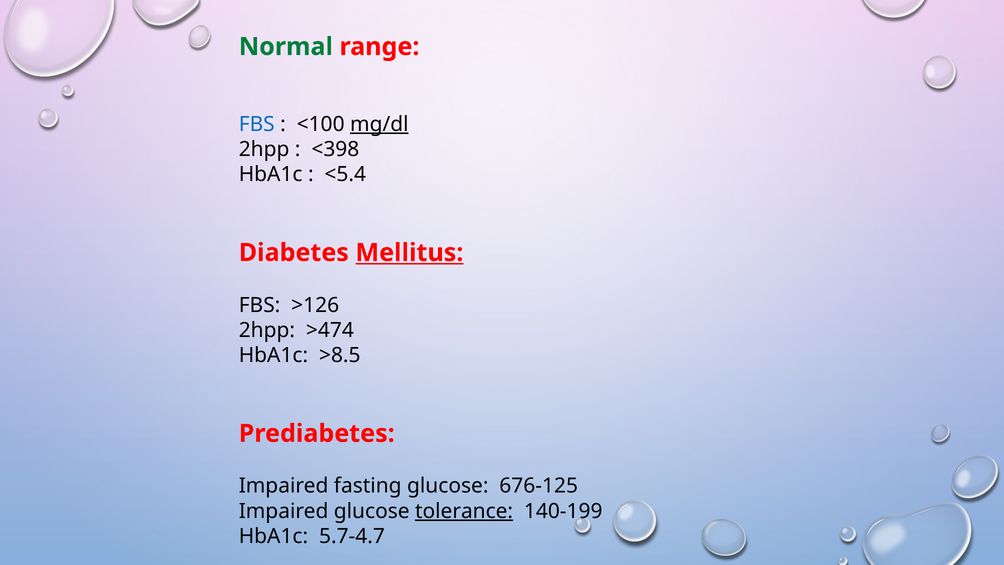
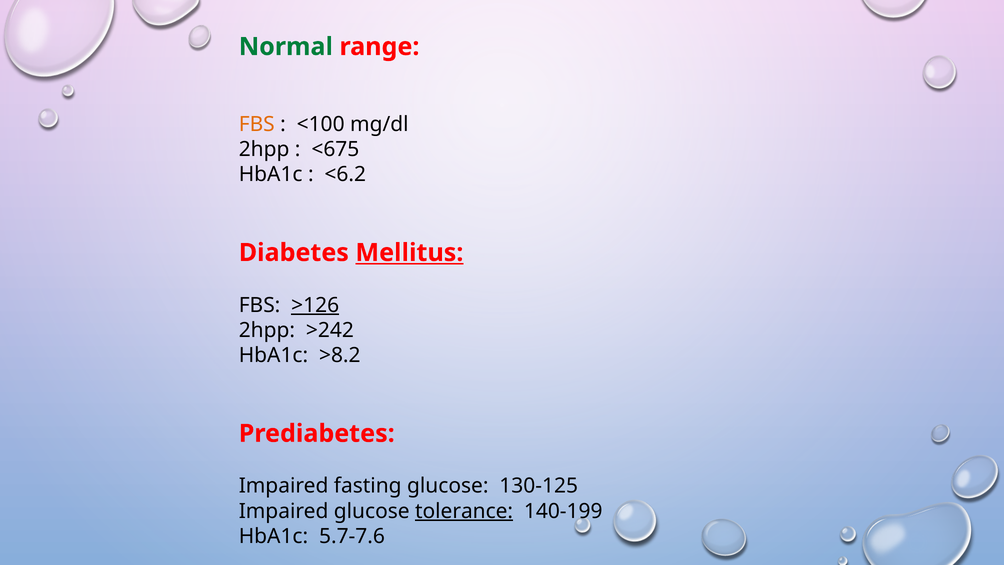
FBS at (257, 124) colour: blue -> orange
mg/dl underline: present -> none
<398: <398 -> <675
<5.4: <5.4 -> <6.2
>126 underline: none -> present
>474: >474 -> >242
>8.5: >8.5 -> >8.2
676-125: 676-125 -> 130-125
5.7-4.7: 5.7-4.7 -> 5.7-7.6
